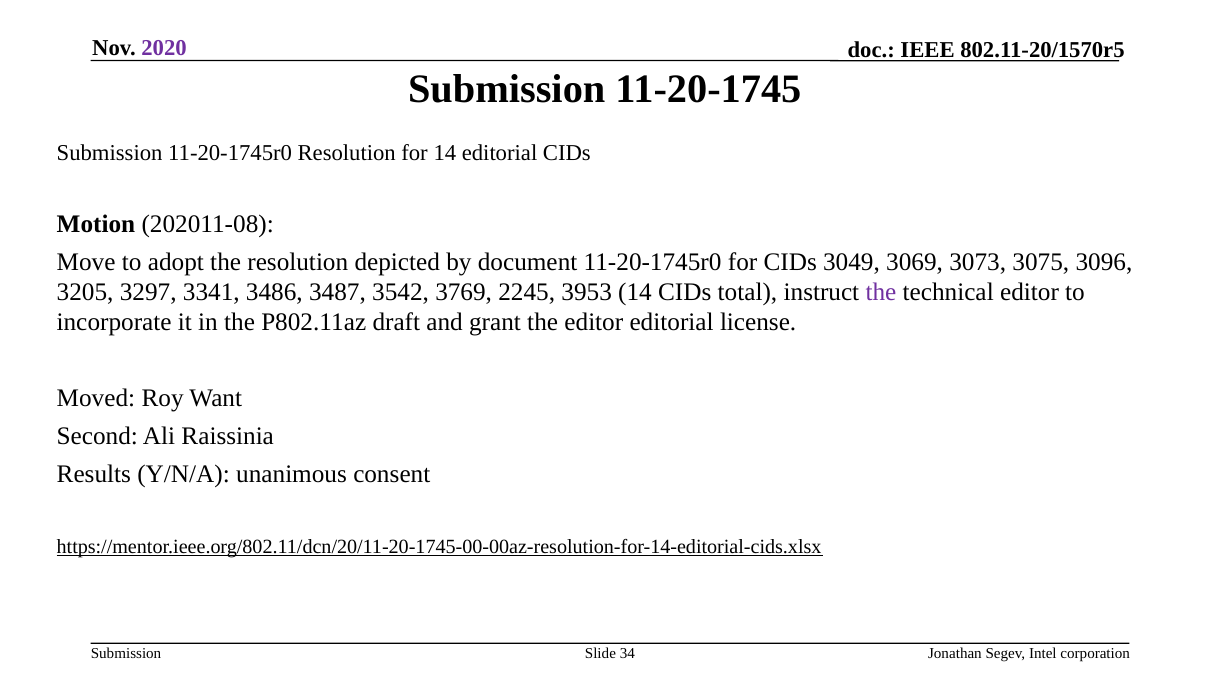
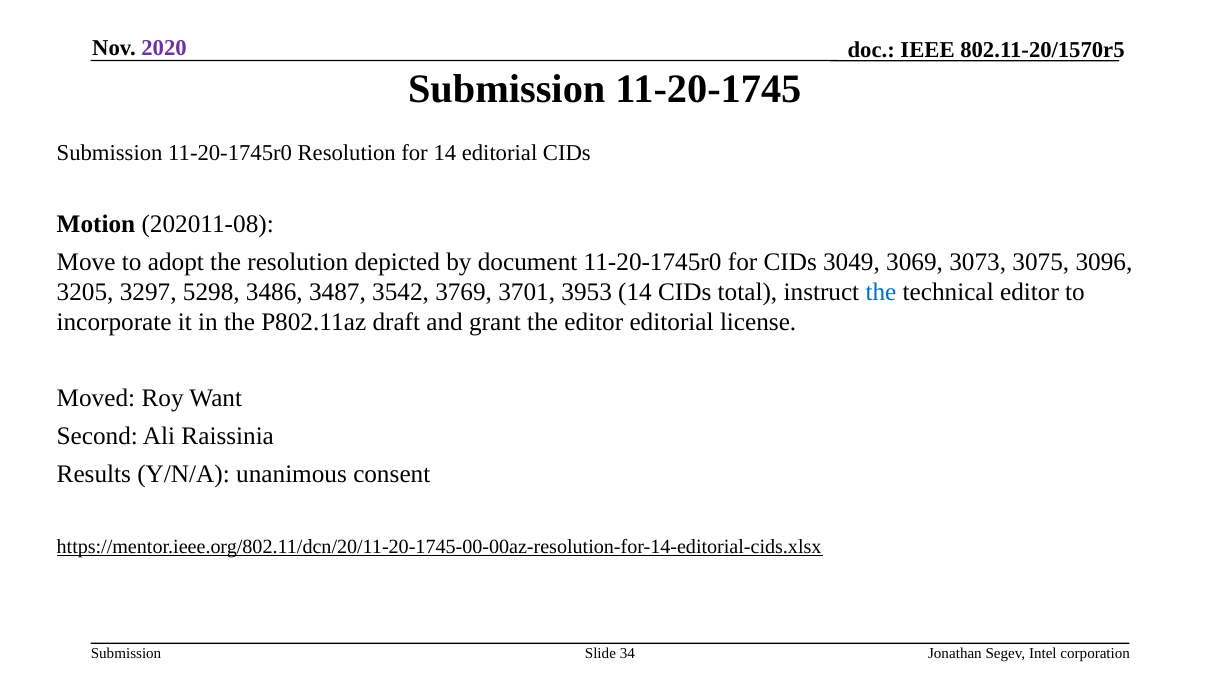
3341: 3341 -> 5298
2245: 2245 -> 3701
the at (881, 292) colour: purple -> blue
